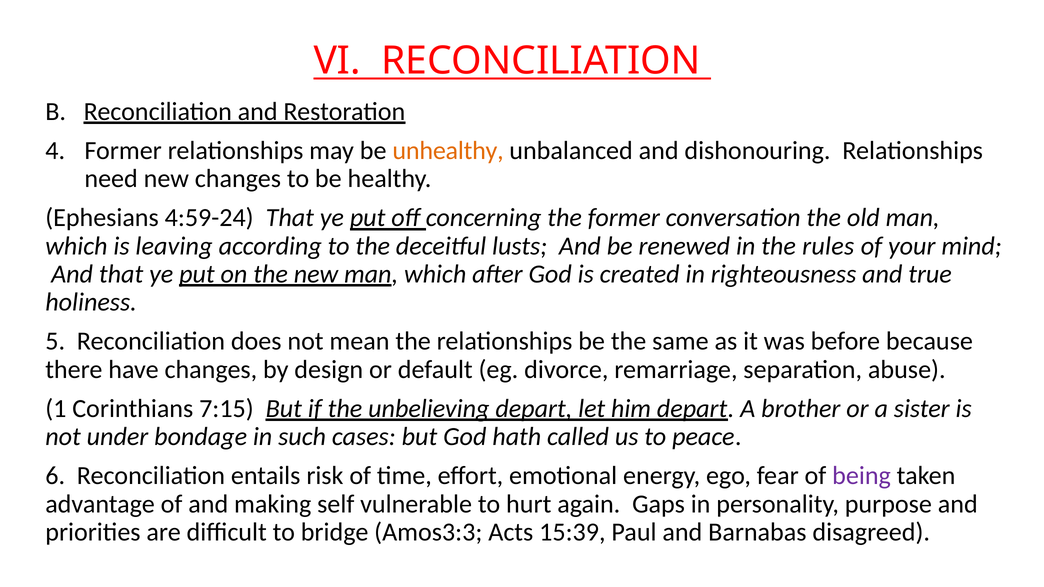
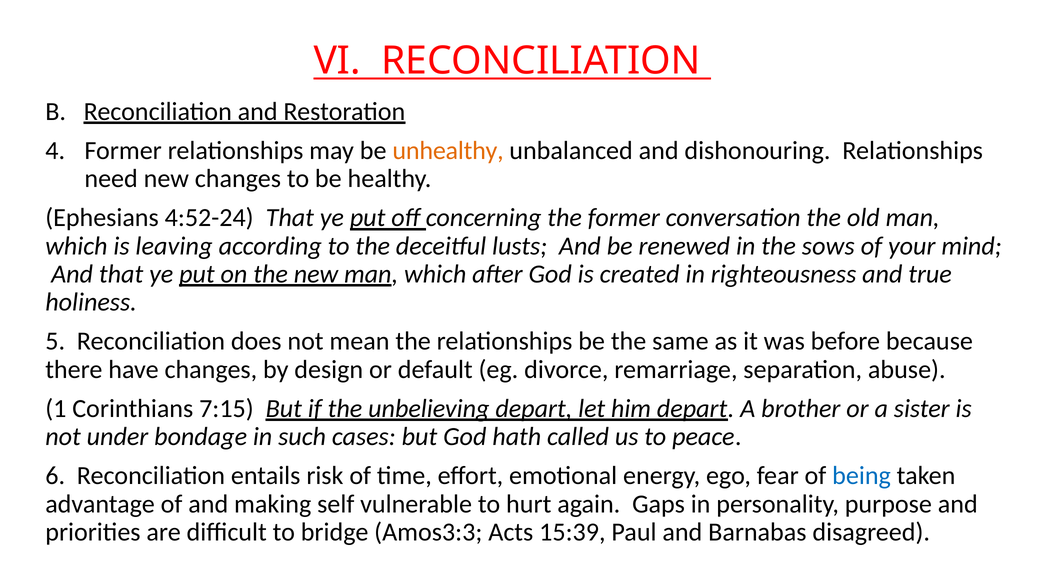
4:59-24: 4:59-24 -> 4:52-24
rules: rules -> sows
being colour: purple -> blue
